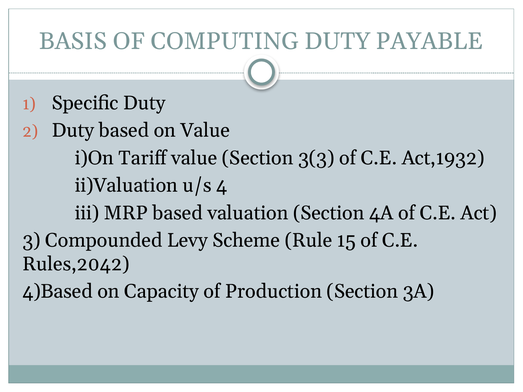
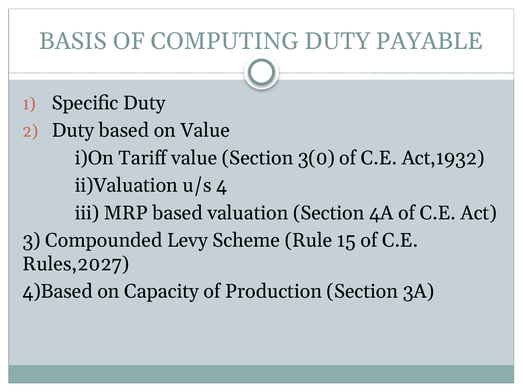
3(3: 3(3 -> 3(0
Rules,2042: Rules,2042 -> Rules,2027
